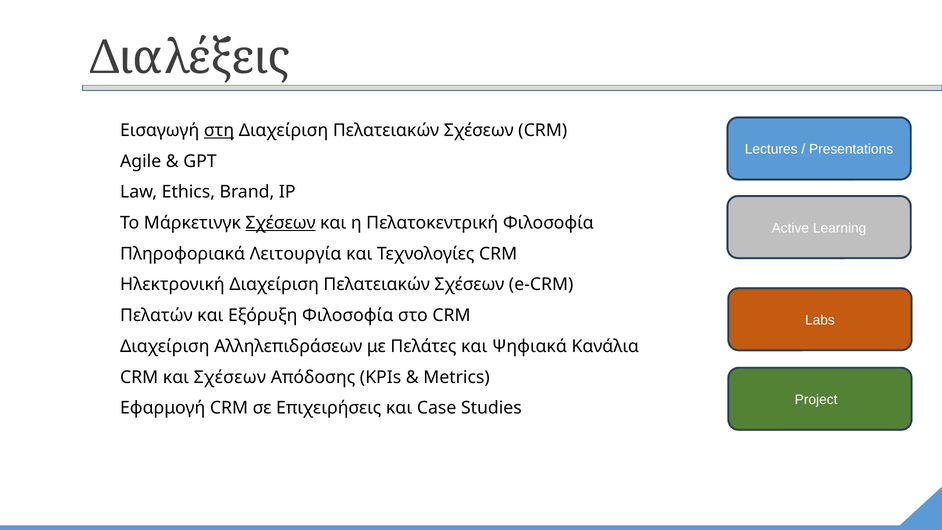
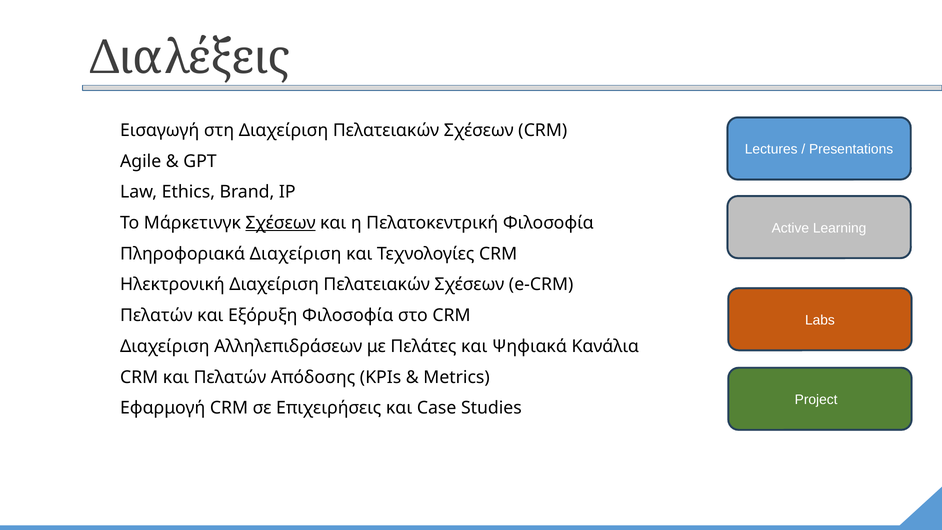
στη underline: present -> none
Πληροφοριακά Λειτουργία: Λειτουργία -> Διαχείριση
και Σχέσεων: Σχέσεων -> Πελατών
